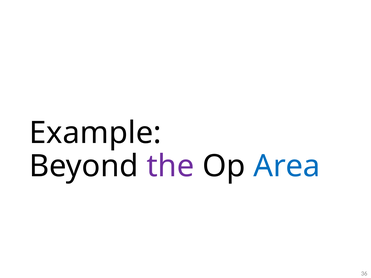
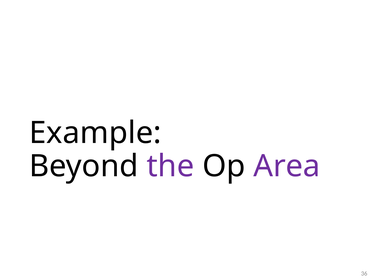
Area colour: blue -> purple
